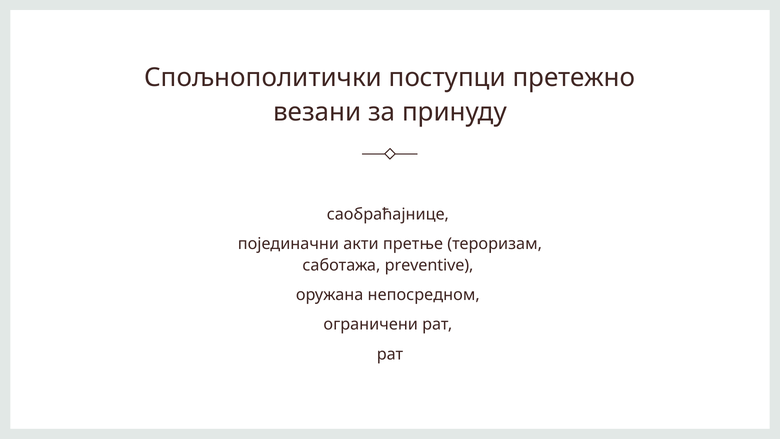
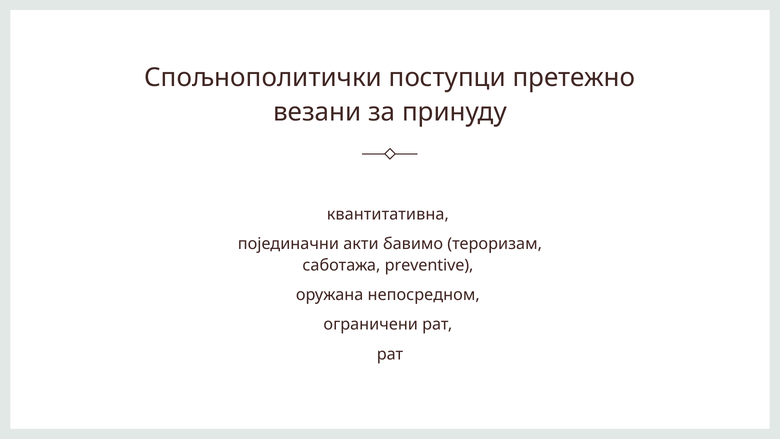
саобраћајнице: саобраћајнице -> квантитативна
претње: претње -> бавимо
